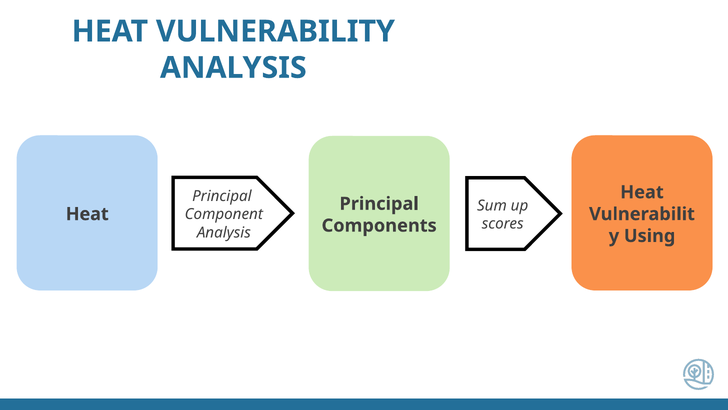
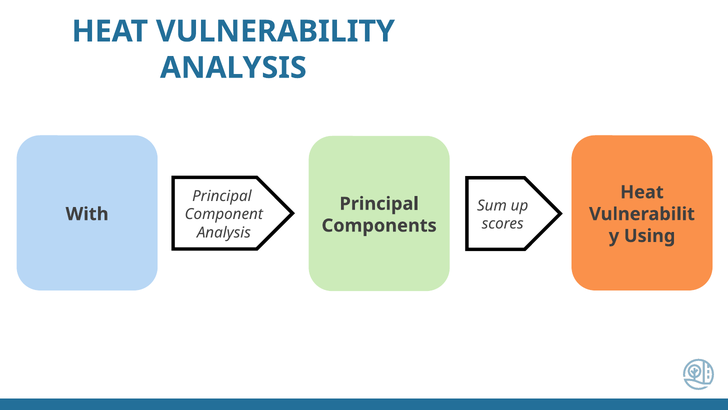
Heat at (87, 214): Heat -> With
